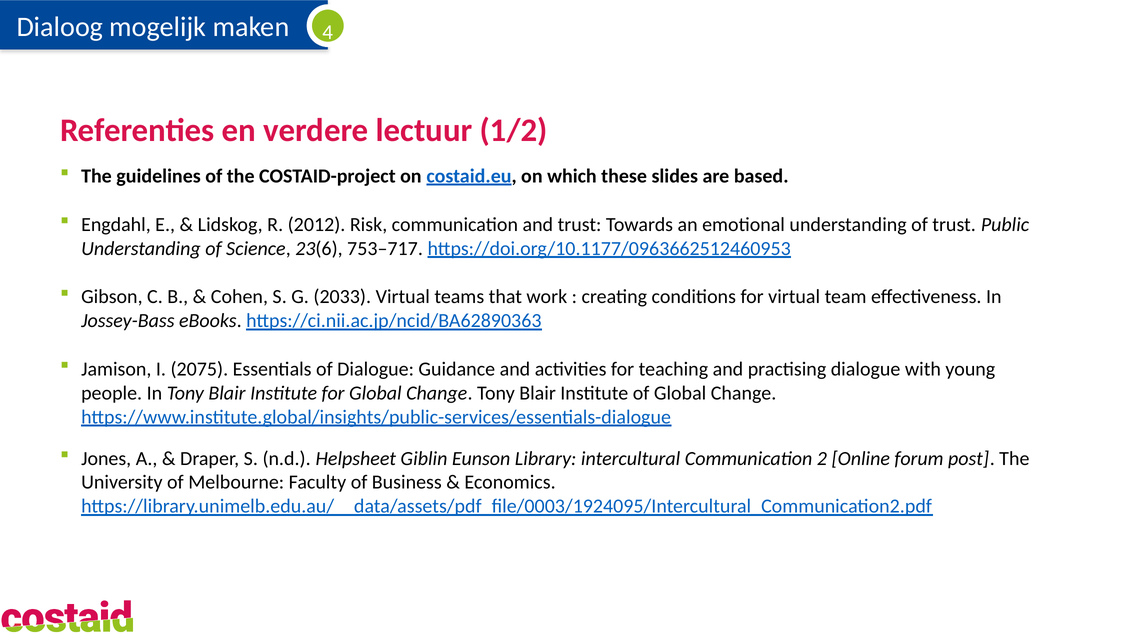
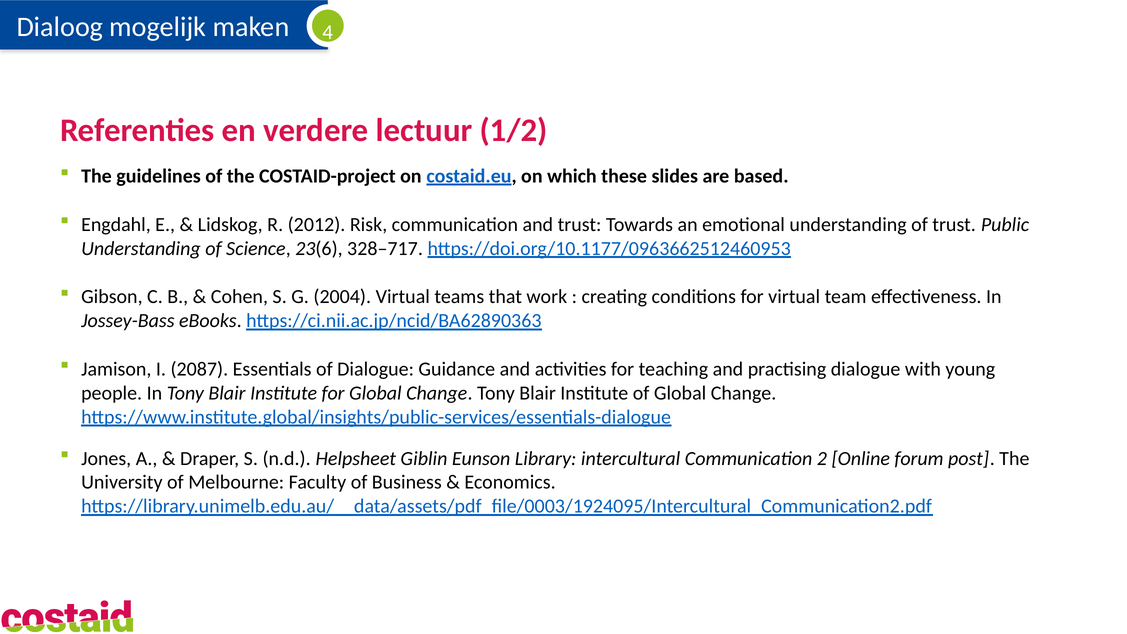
753–717: 753–717 -> 328–717
2033: 2033 -> 2004
2075: 2075 -> 2087
